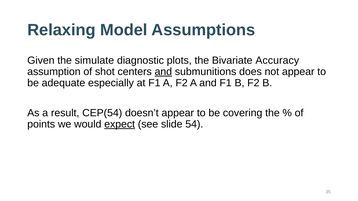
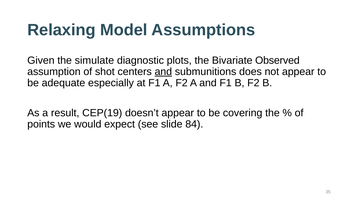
Accuracy: Accuracy -> Observed
CEP(54: CEP(54 -> CEP(19
expect underline: present -> none
54: 54 -> 84
